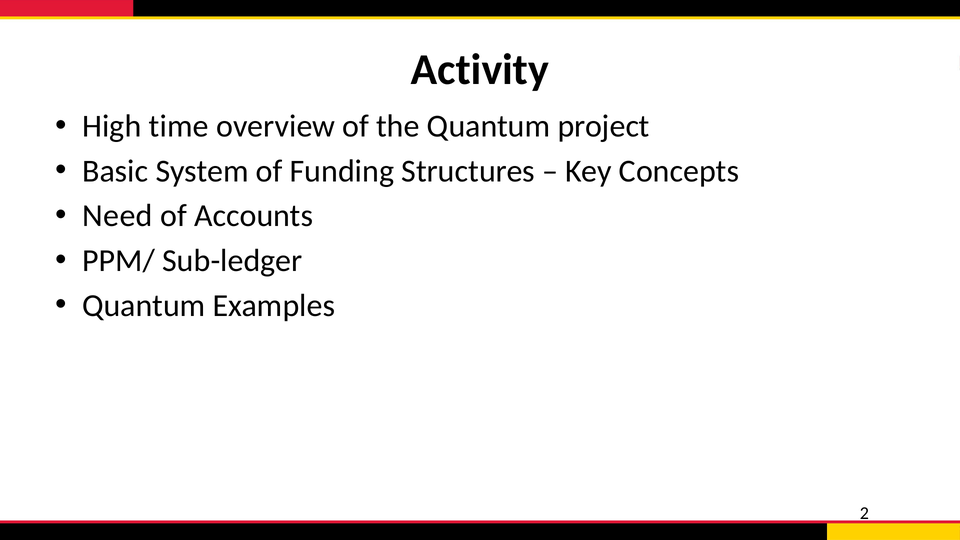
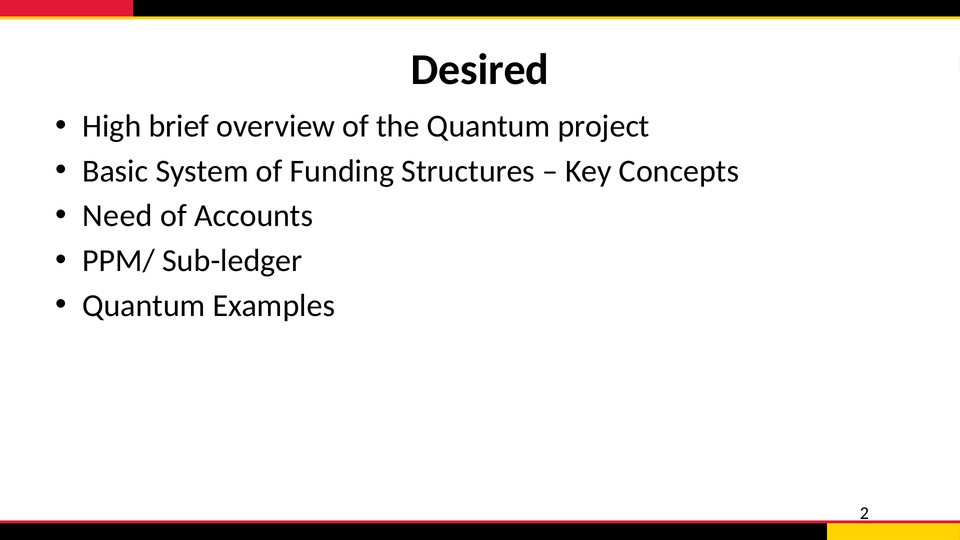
Activity: Activity -> Desired
time: time -> brief
